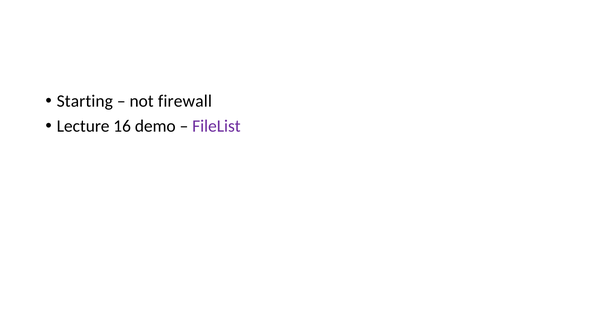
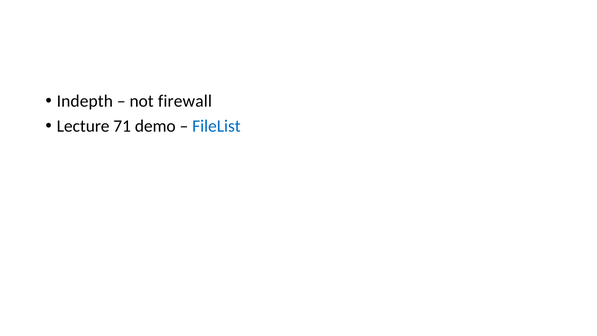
Starting: Starting -> Indepth
16: 16 -> 71
FileList colour: purple -> blue
